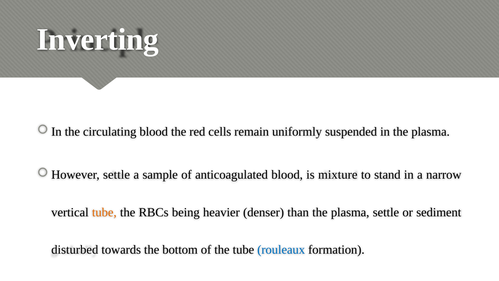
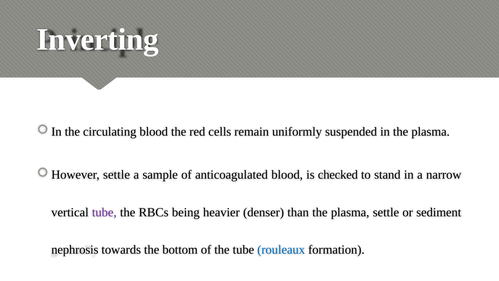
mixture: mixture -> checked
tube at (104, 212) colour: orange -> purple
disturbed: disturbed -> nephrosis
